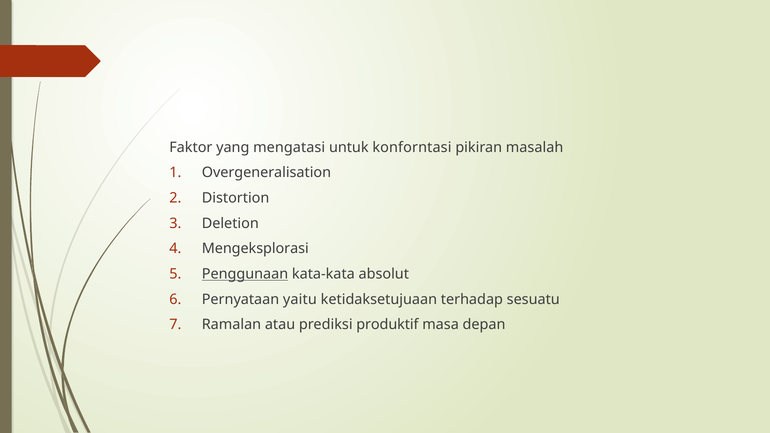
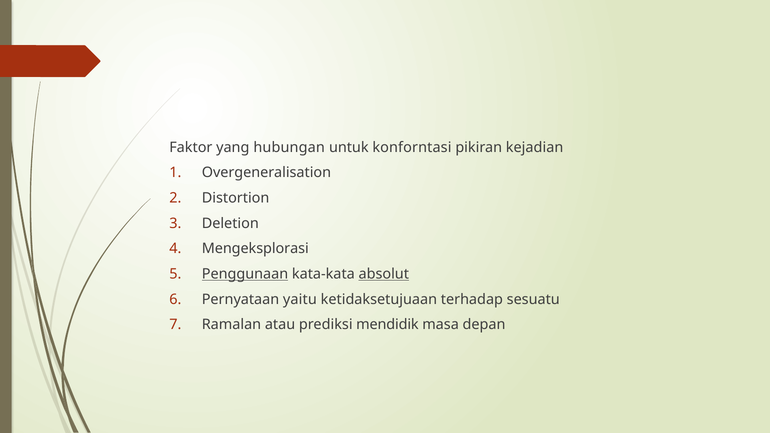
mengatasi: mengatasi -> hubungan
masalah: masalah -> kejadian
absolut underline: none -> present
produktif: produktif -> mendidik
